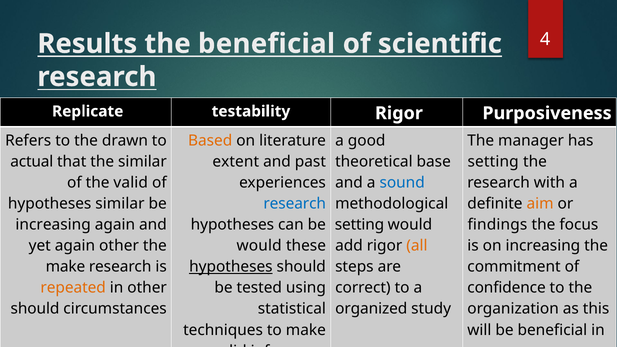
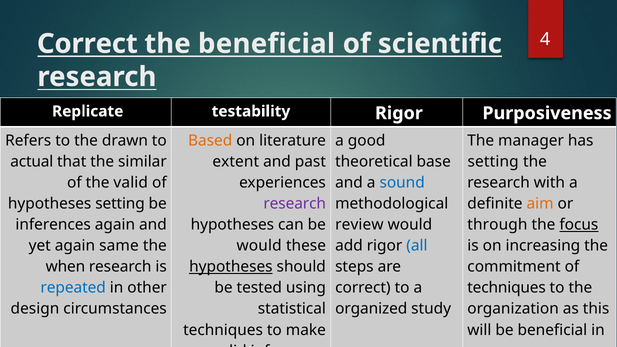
Results at (87, 44): Results -> Correct
hypotheses similar: similar -> setting
research at (295, 204) colour: blue -> purple
increasing at (53, 225): increasing -> inferences
setting at (360, 225): setting -> review
findings: findings -> through
focus underline: none -> present
again other: other -> same
all colour: orange -> blue
make at (65, 267): make -> when
repeated colour: orange -> blue
confidence at (507, 288): confidence -> techniques
should at (35, 309): should -> design
